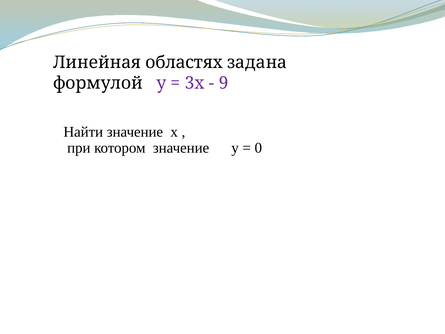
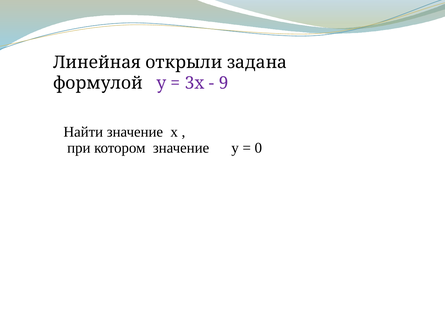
областях: областях -> открыли
